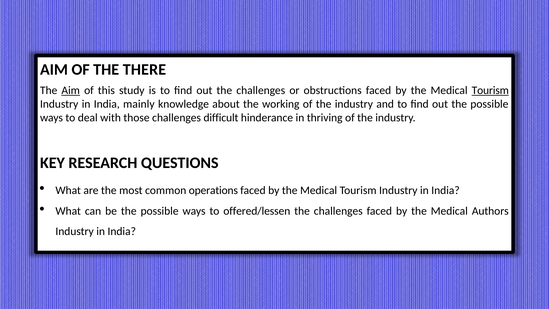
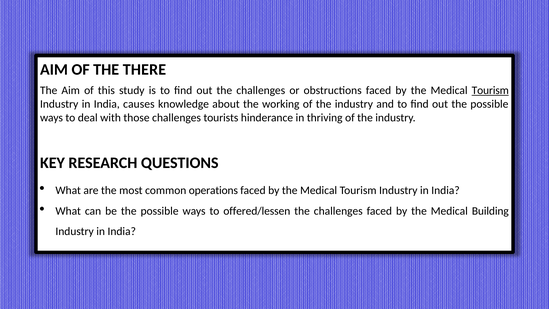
Aim at (71, 90) underline: present -> none
mainly: mainly -> causes
difficult: difficult -> tourists
Authors: Authors -> Building
